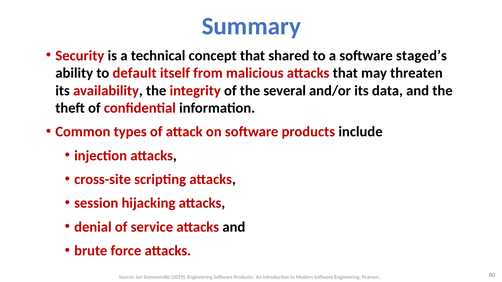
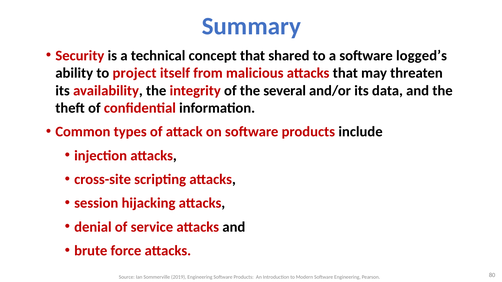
staged’s: staged’s -> logged’s
default: default -> project
